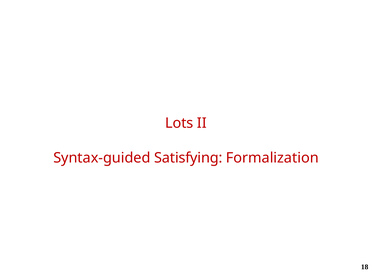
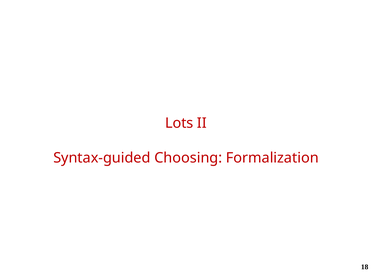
Satisfying: Satisfying -> Choosing
